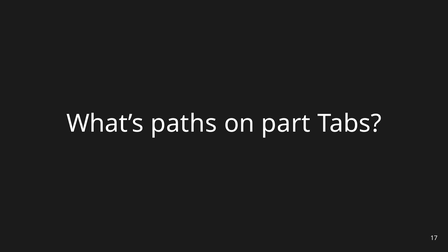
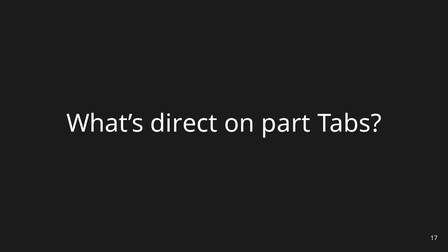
paths: paths -> direct
